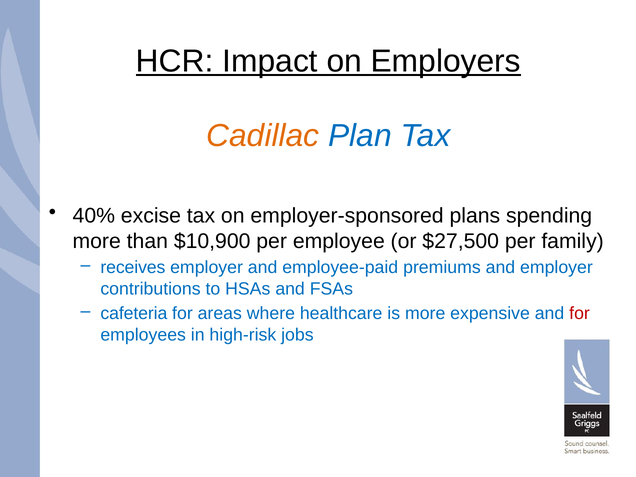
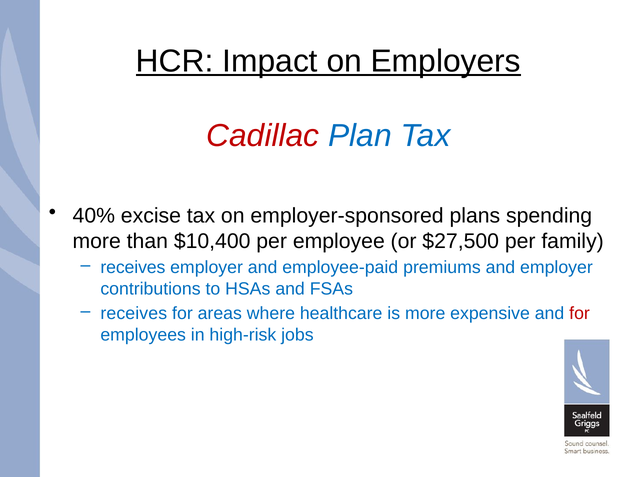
Cadillac colour: orange -> red
$10,900: $10,900 -> $10,400
cafeteria at (134, 314): cafeteria -> receives
